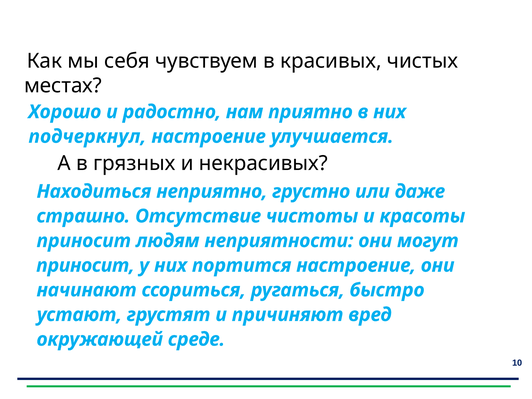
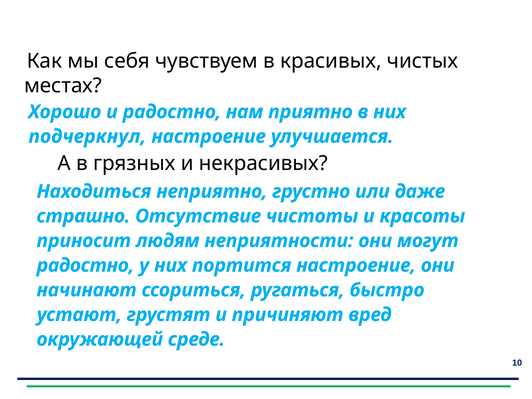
приносит at (85, 265): приносит -> радостно
